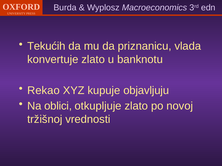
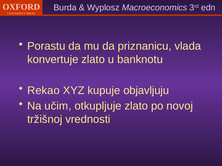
Tekućih: Tekućih -> Porastu
oblici: oblici -> učim
